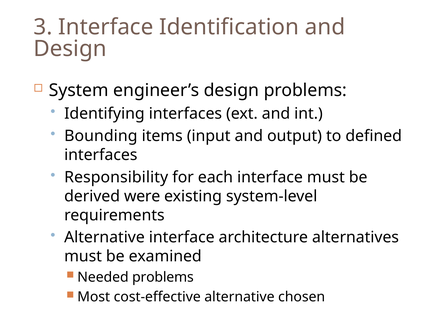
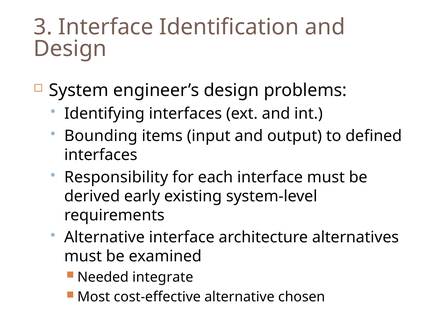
were: were -> early
Needed problems: problems -> integrate
